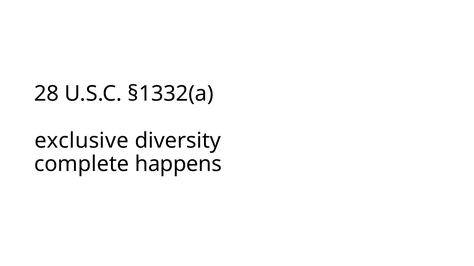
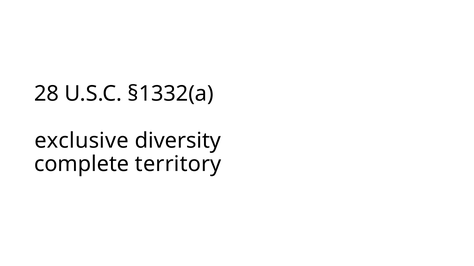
happens: happens -> territory
